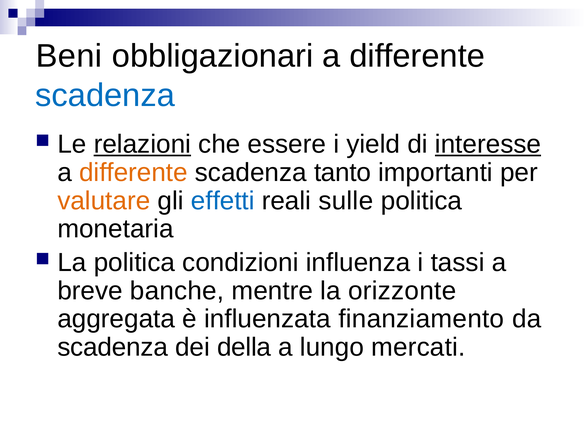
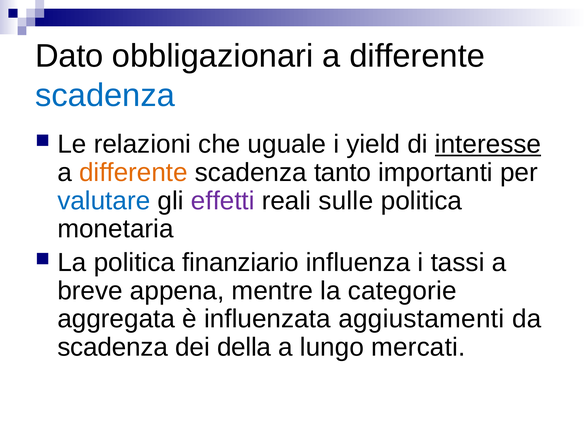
Beni: Beni -> Dato
relazioni underline: present -> none
essere: essere -> uguale
valutare colour: orange -> blue
effetti colour: blue -> purple
condizioni: condizioni -> finanziario
banche: banche -> appena
orizzonte: orizzonte -> categorie
finanziamento: finanziamento -> aggiustamenti
